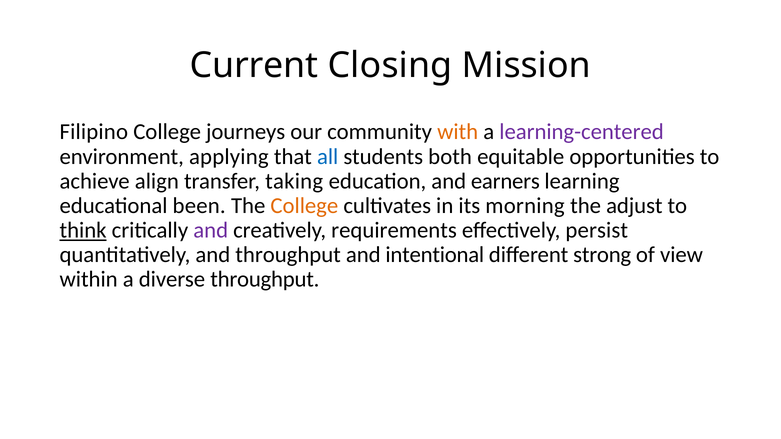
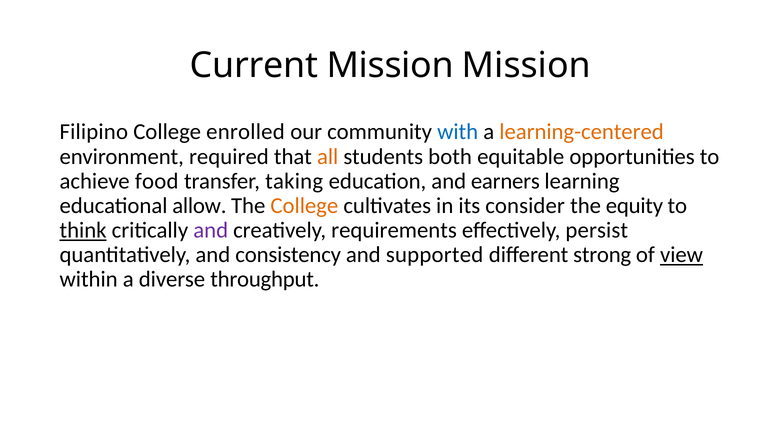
Current Closing: Closing -> Mission
journeys: journeys -> enrolled
with colour: orange -> blue
learning-centered colour: purple -> orange
applying: applying -> required
all colour: blue -> orange
align: align -> food
been: been -> allow
morning: morning -> consider
adjust: adjust -> equity
and throughput: throughput -> consistency
intentional: intentional -> supported
view underline: none -> present
